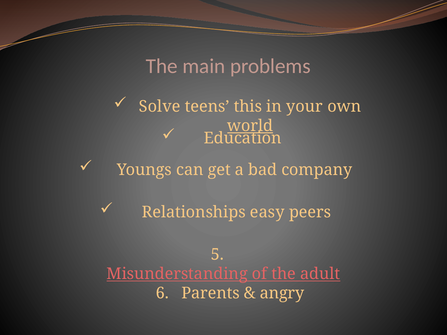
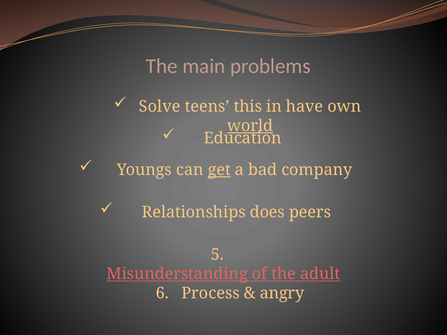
your: your -> have
get underline: none -> present
easy: easy -> does
Parents: Parents -> Process
